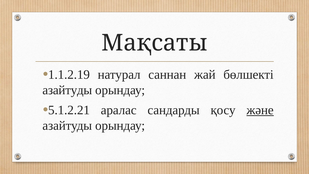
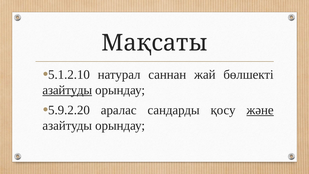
1.1.2.19: 1.1.2.19 -> 5.1.2.10
азайтуды at (67, 90) underline: none -> present
5.1.2.21: 5.1.2.21 -> 5.9.2.20
